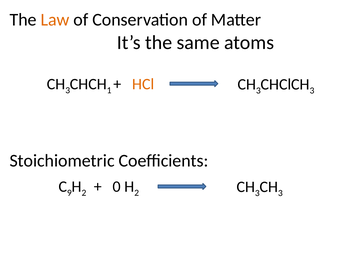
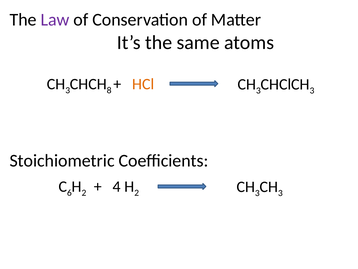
Law colour: orange -> purple
1: 1 -> 8
9: 9 -> 6
0: 0 -> 4
